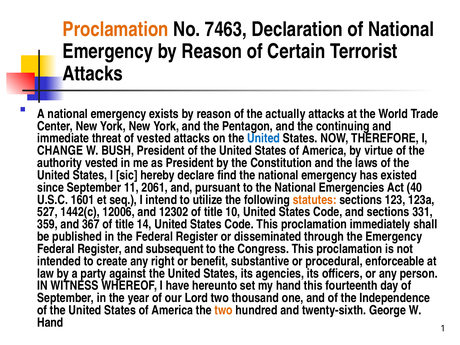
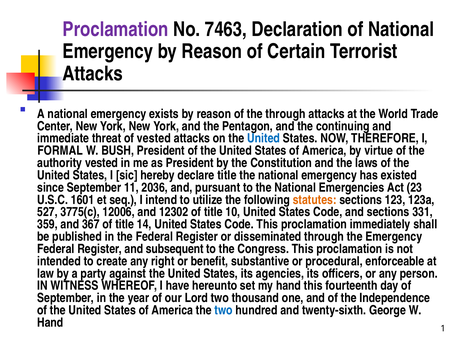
Proclamation at (116, 29) colour: orange -> purple
the actually: actually -> through
CHANGE: CHANGE -> FORMAL
declare find: find -> title
2061: 2061 -> 2036
40: 40 -> 23
1442(c: 1442(c -> 3775(c
two at (224, 310) colour: orange -> blue
